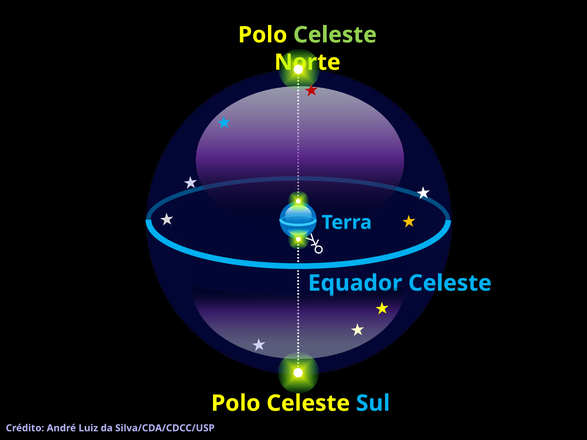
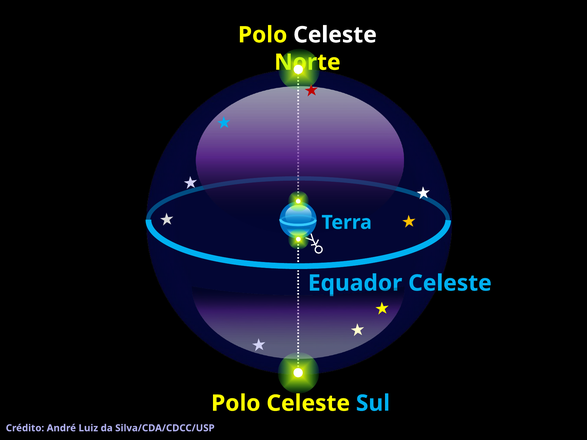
Celeste at (335, 35) colour: light green -> white
